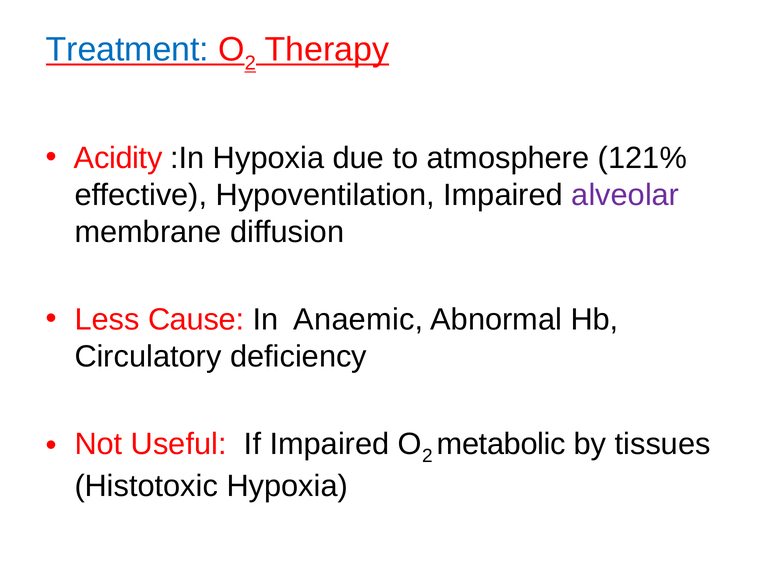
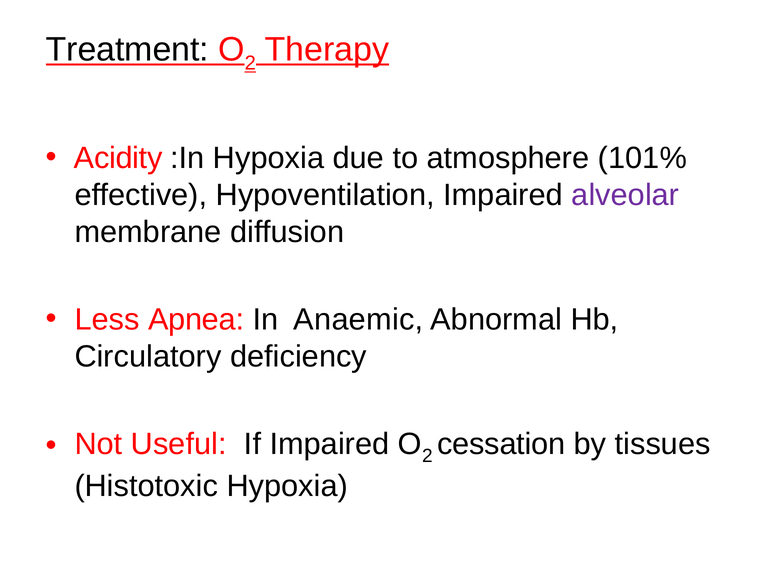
Treatment colour: blue -> black
121%: 121% -> 101%
Cause: Cause -> Apnea
metabolic: metabolic -> cessation
